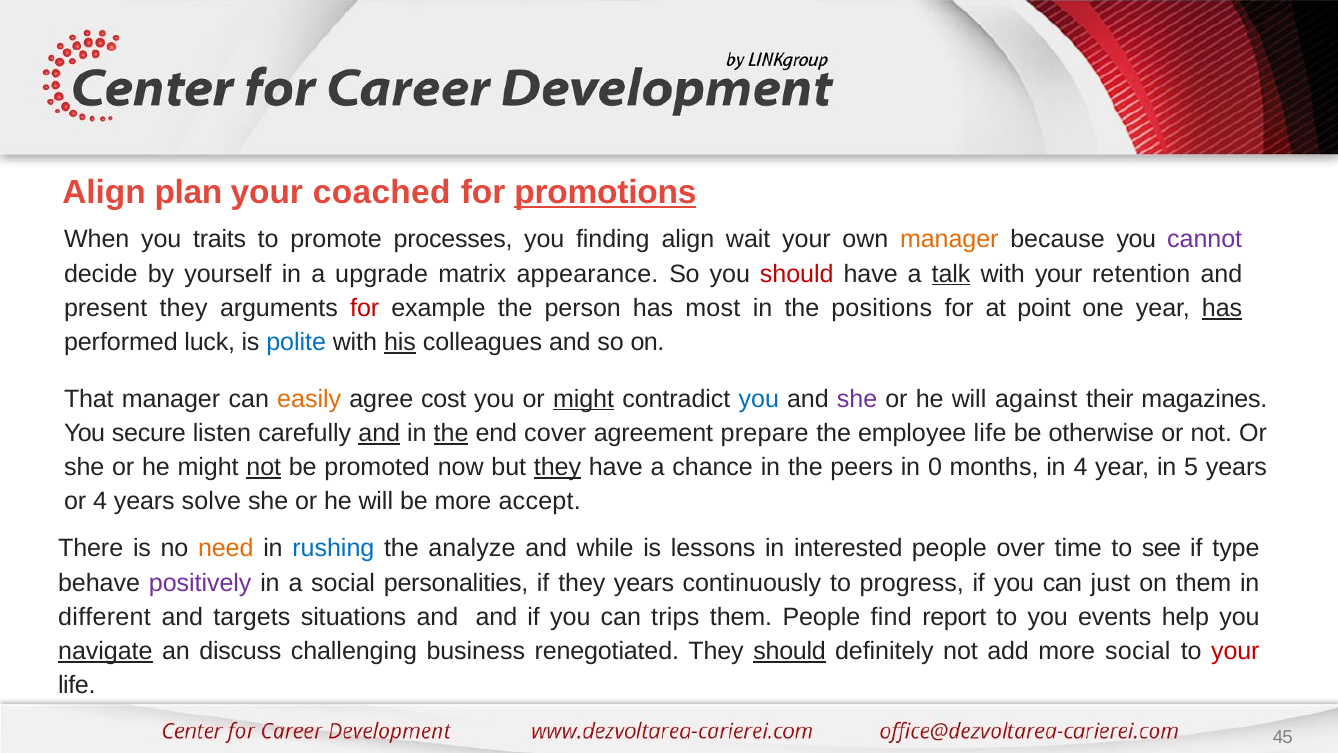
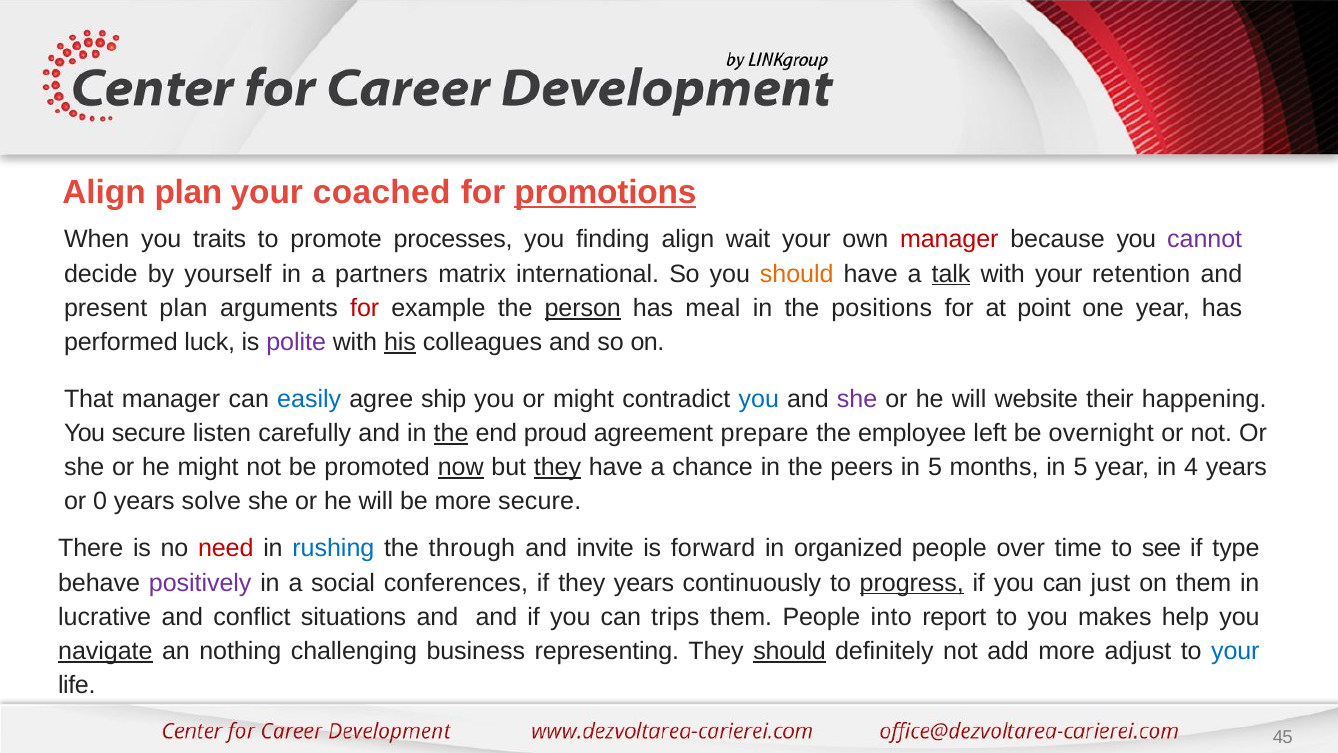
manager at (949, 240) colour: orange -> red
upgrade: upgrade -> partners
appearance: appearance -> international
should at (797, 274) colour: red -> orange
present they: they -> plan
person underline: none -> present
most: most -> meal
has at (1222, 308) underline: present -> none
polite colour: blue -> purple
easily colour: orange -> blue
cost: cost -> ship
might at (584, 399) underline: present -> none
against: against -> website
magazines: magazines -> happening
and at (379, 433) underline: present -> none
cover: cover -> proud
employee life: life -> left
otherwise: otherwise -> overnight
not at (264, 467) underline: present -> none
now underline: none -> present
0 at (935, 467): 0 -> 5
months in 4: 4 -> 5
5: 5 -> 4
or 4: 4 -> 0
more accept: accept -> secure
need colour: orange -> red
analyze: analyze -> through
while: while -> invite
lessons: lessons -> forward
interested: interested -> organized
personalities: personalities -> conferences
progress underline: none -> present
different: different -> lucrative
targets: targets -> conflict
find: find -> into
events: events -> makes
discuss: discuss -> nothing
renegotiated: renegotiated -> representing
more social: social -> adjust
your at (1235, 651) colour: red -> blue
